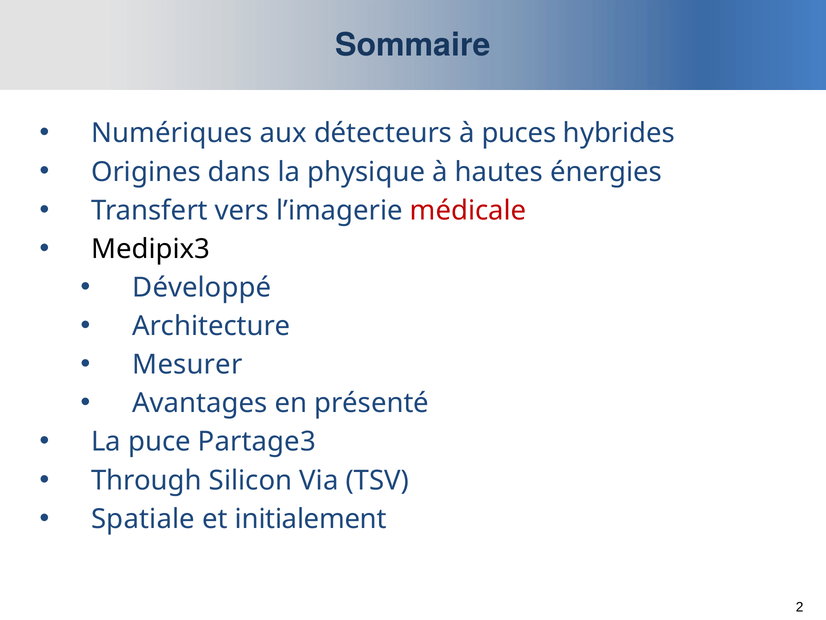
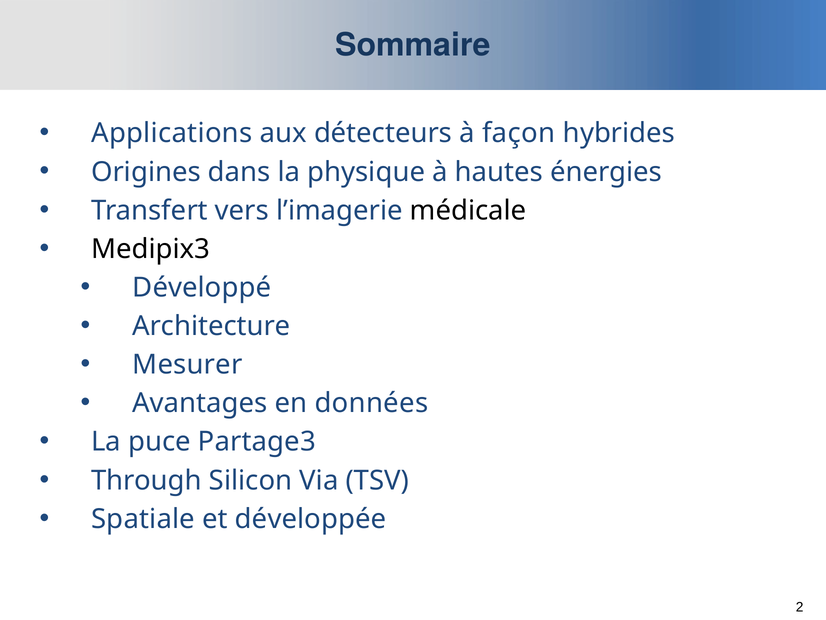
Numériques: Numériques -> Applications
puces: puces -> façon
médicale colour: red -> black
présenté: présenté -> données
initialement: initialement -> développée
